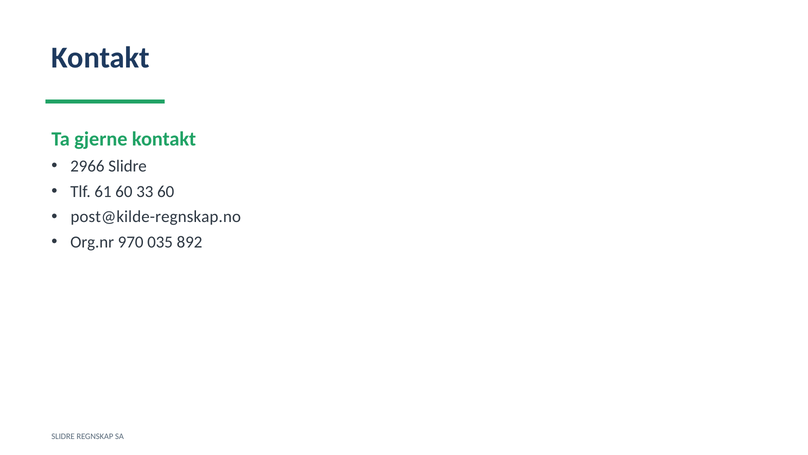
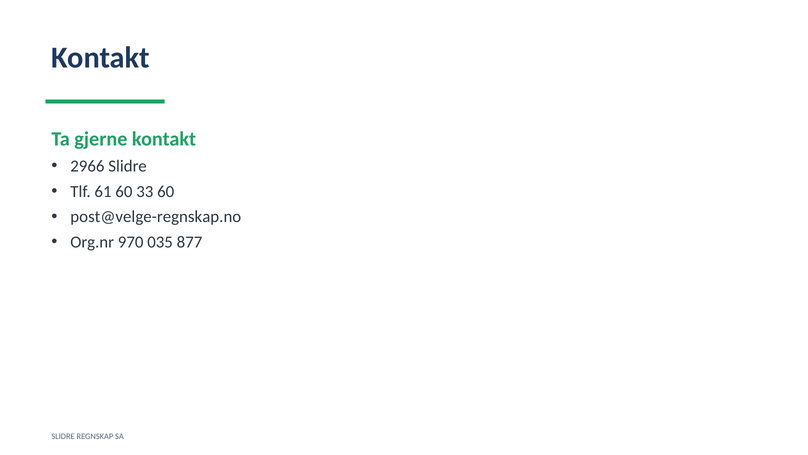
post@kilde-regnskap.no: post@kilde-regnskap.no -> post@velge-regnskap.no
892: 892 -> 877
